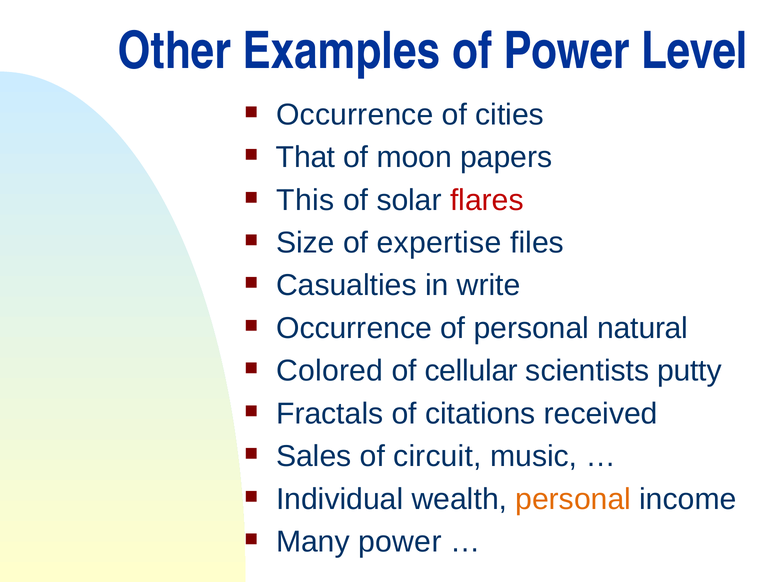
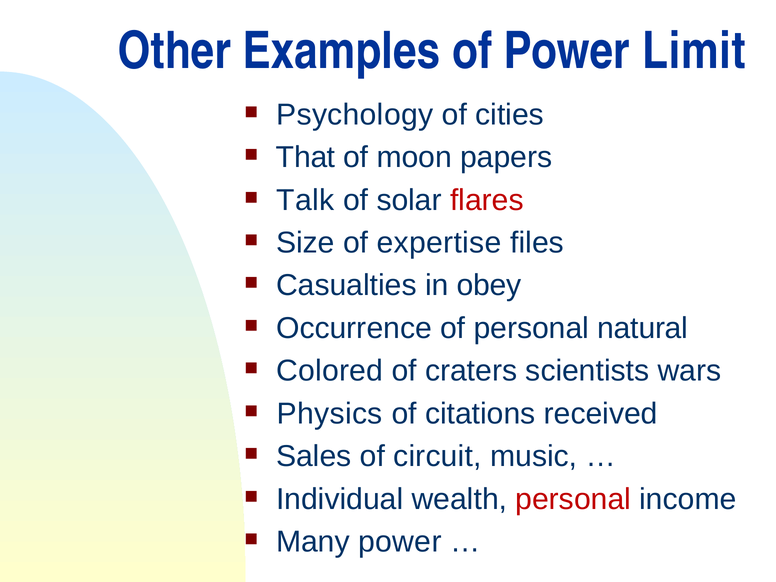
Level: Level -> Limit
Occurrence at (355, 115): Occurrence -> Psychology
This: This -> Talk
write: write -> obey
cellular: cellular -> craters
putty: putty -> wars
Fractals: Fractals -> Physics
personal at (573, 499) colour: orange -> red
